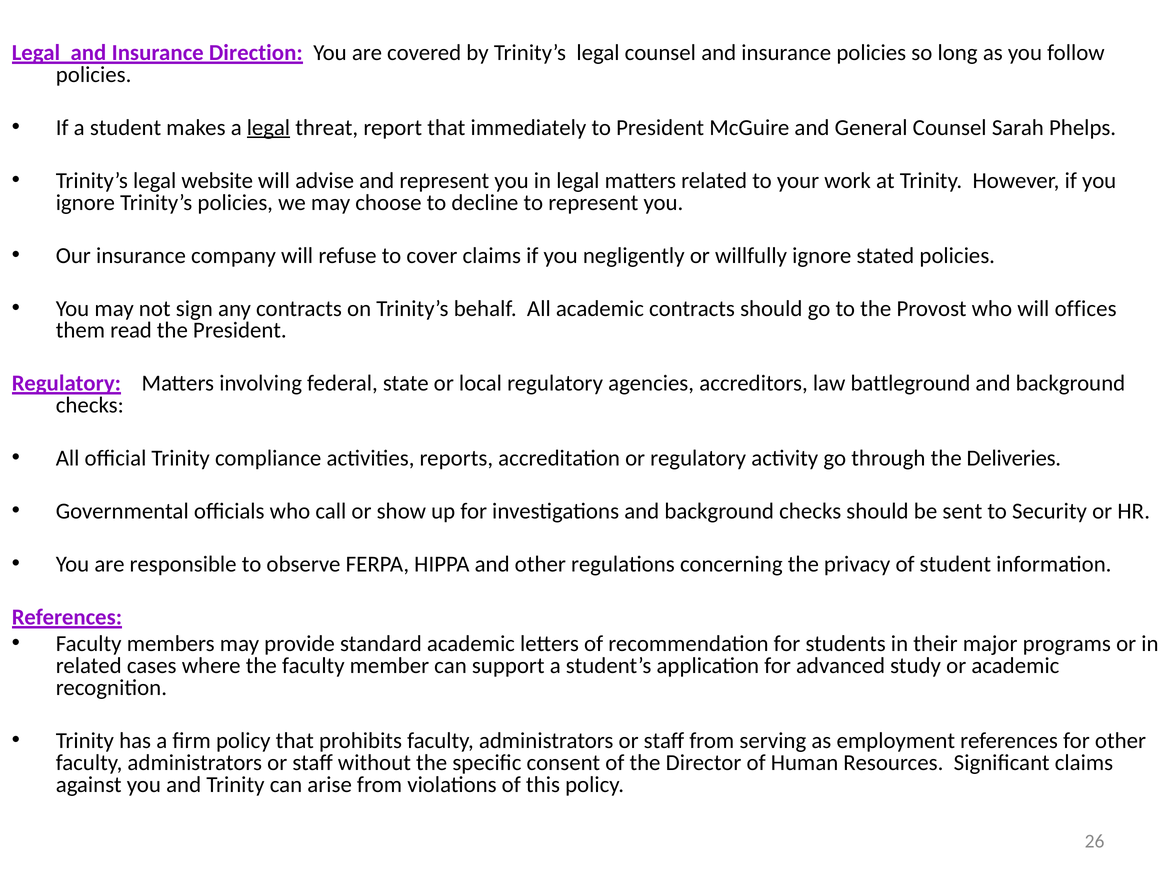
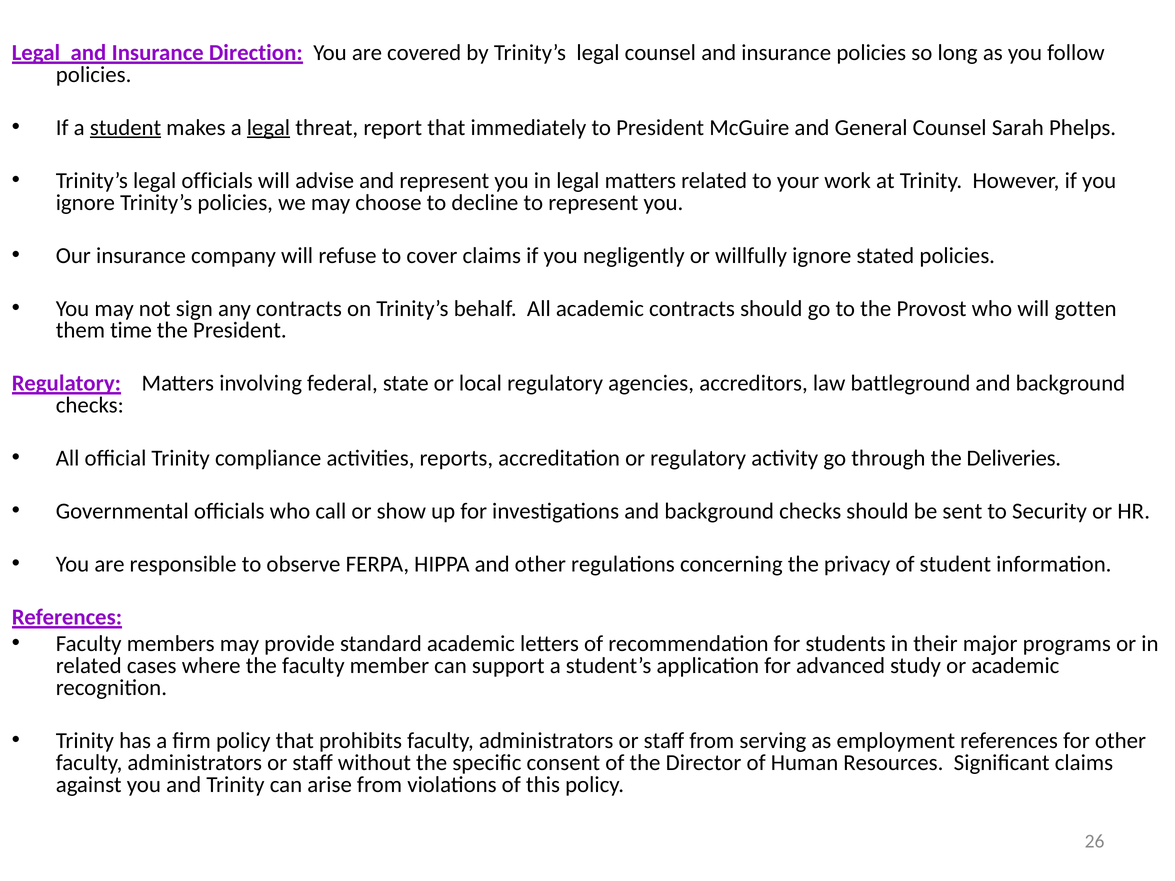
student at (126, 128) underline: none -> present
legal website: website -> officials
offices: offices -> gotten
read: read -> time
